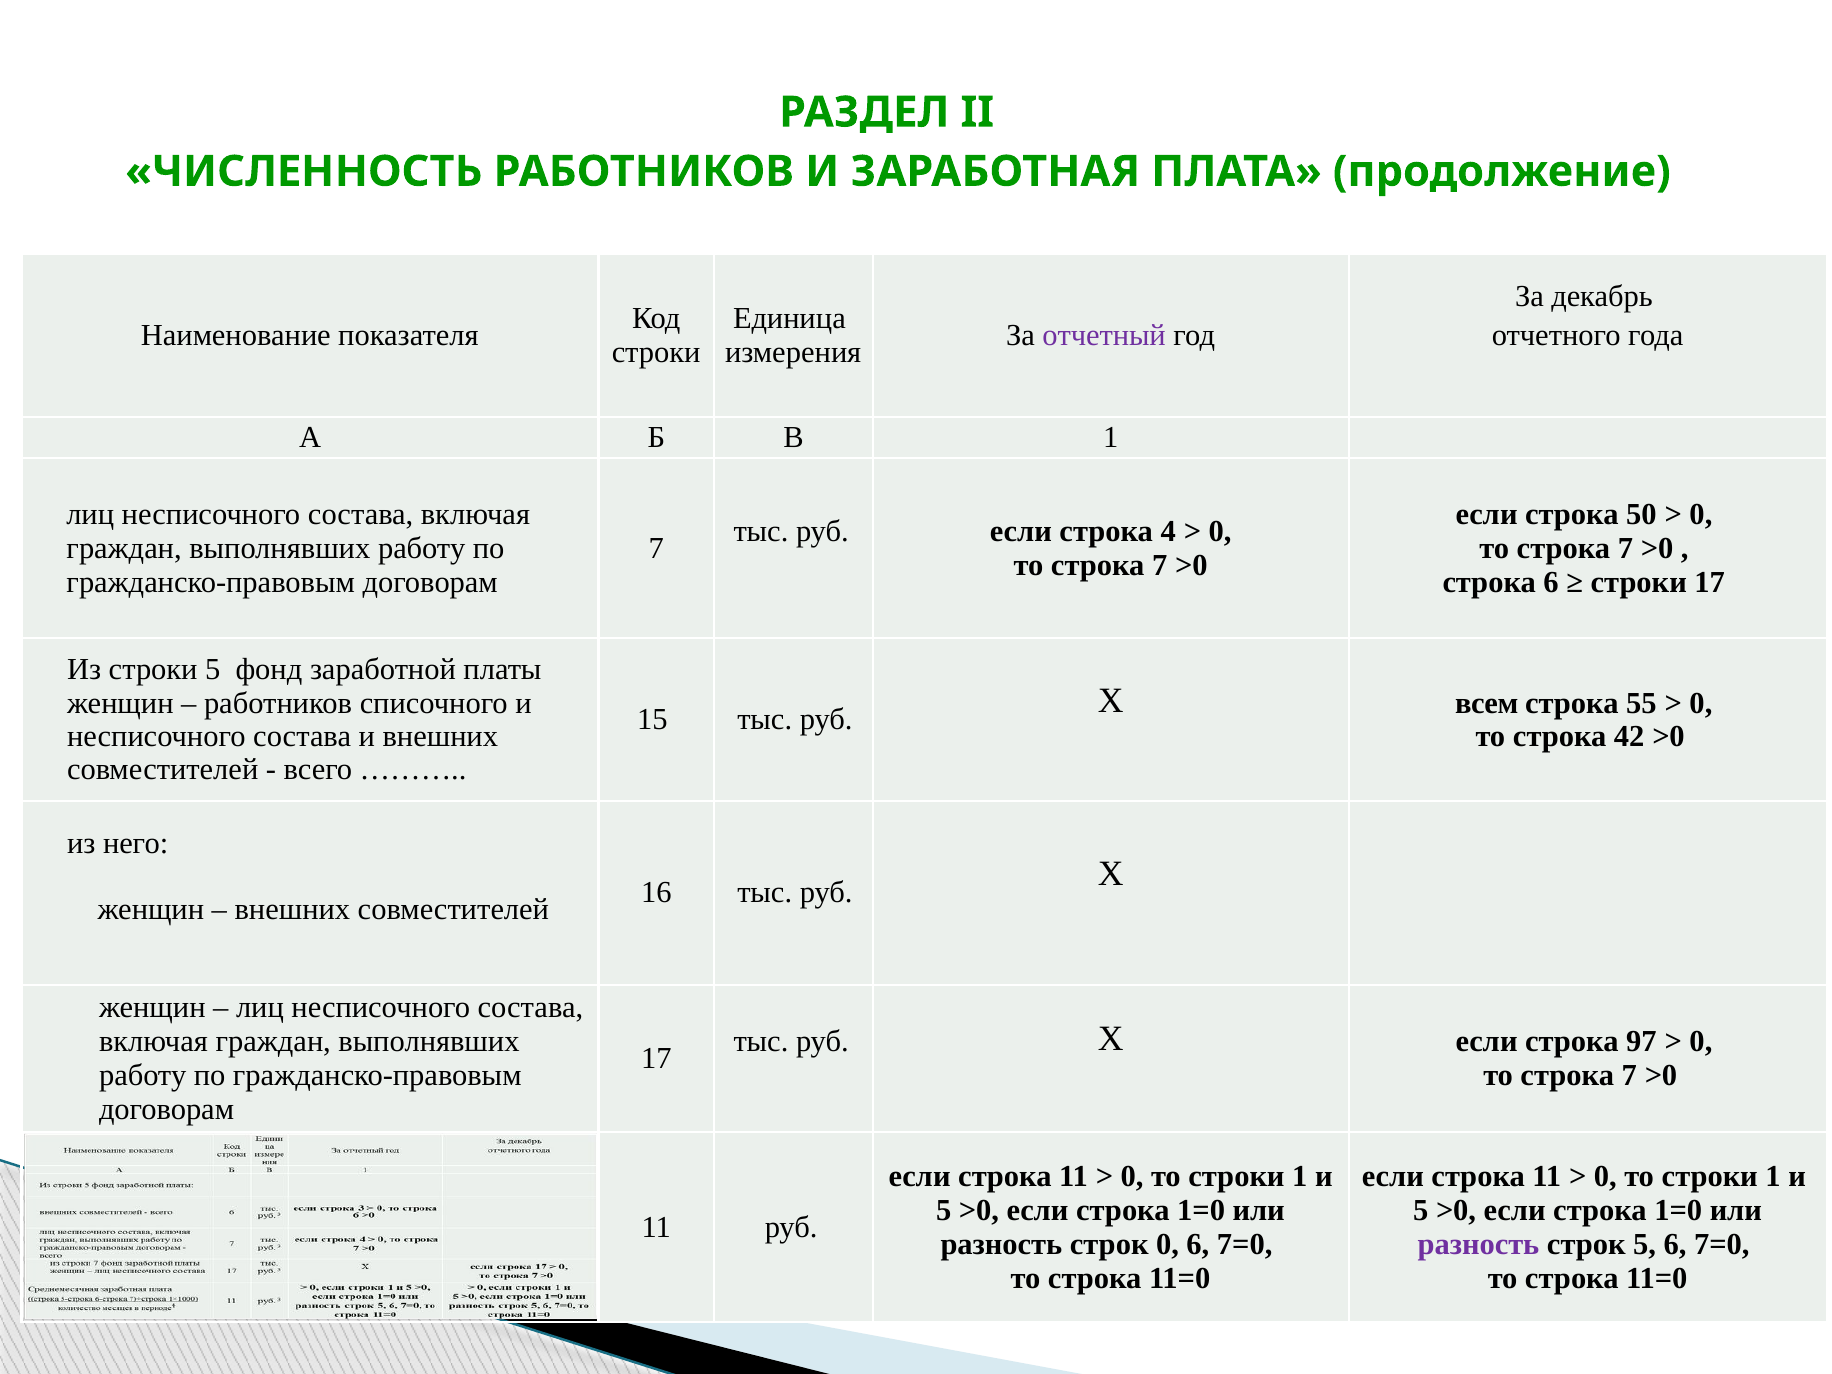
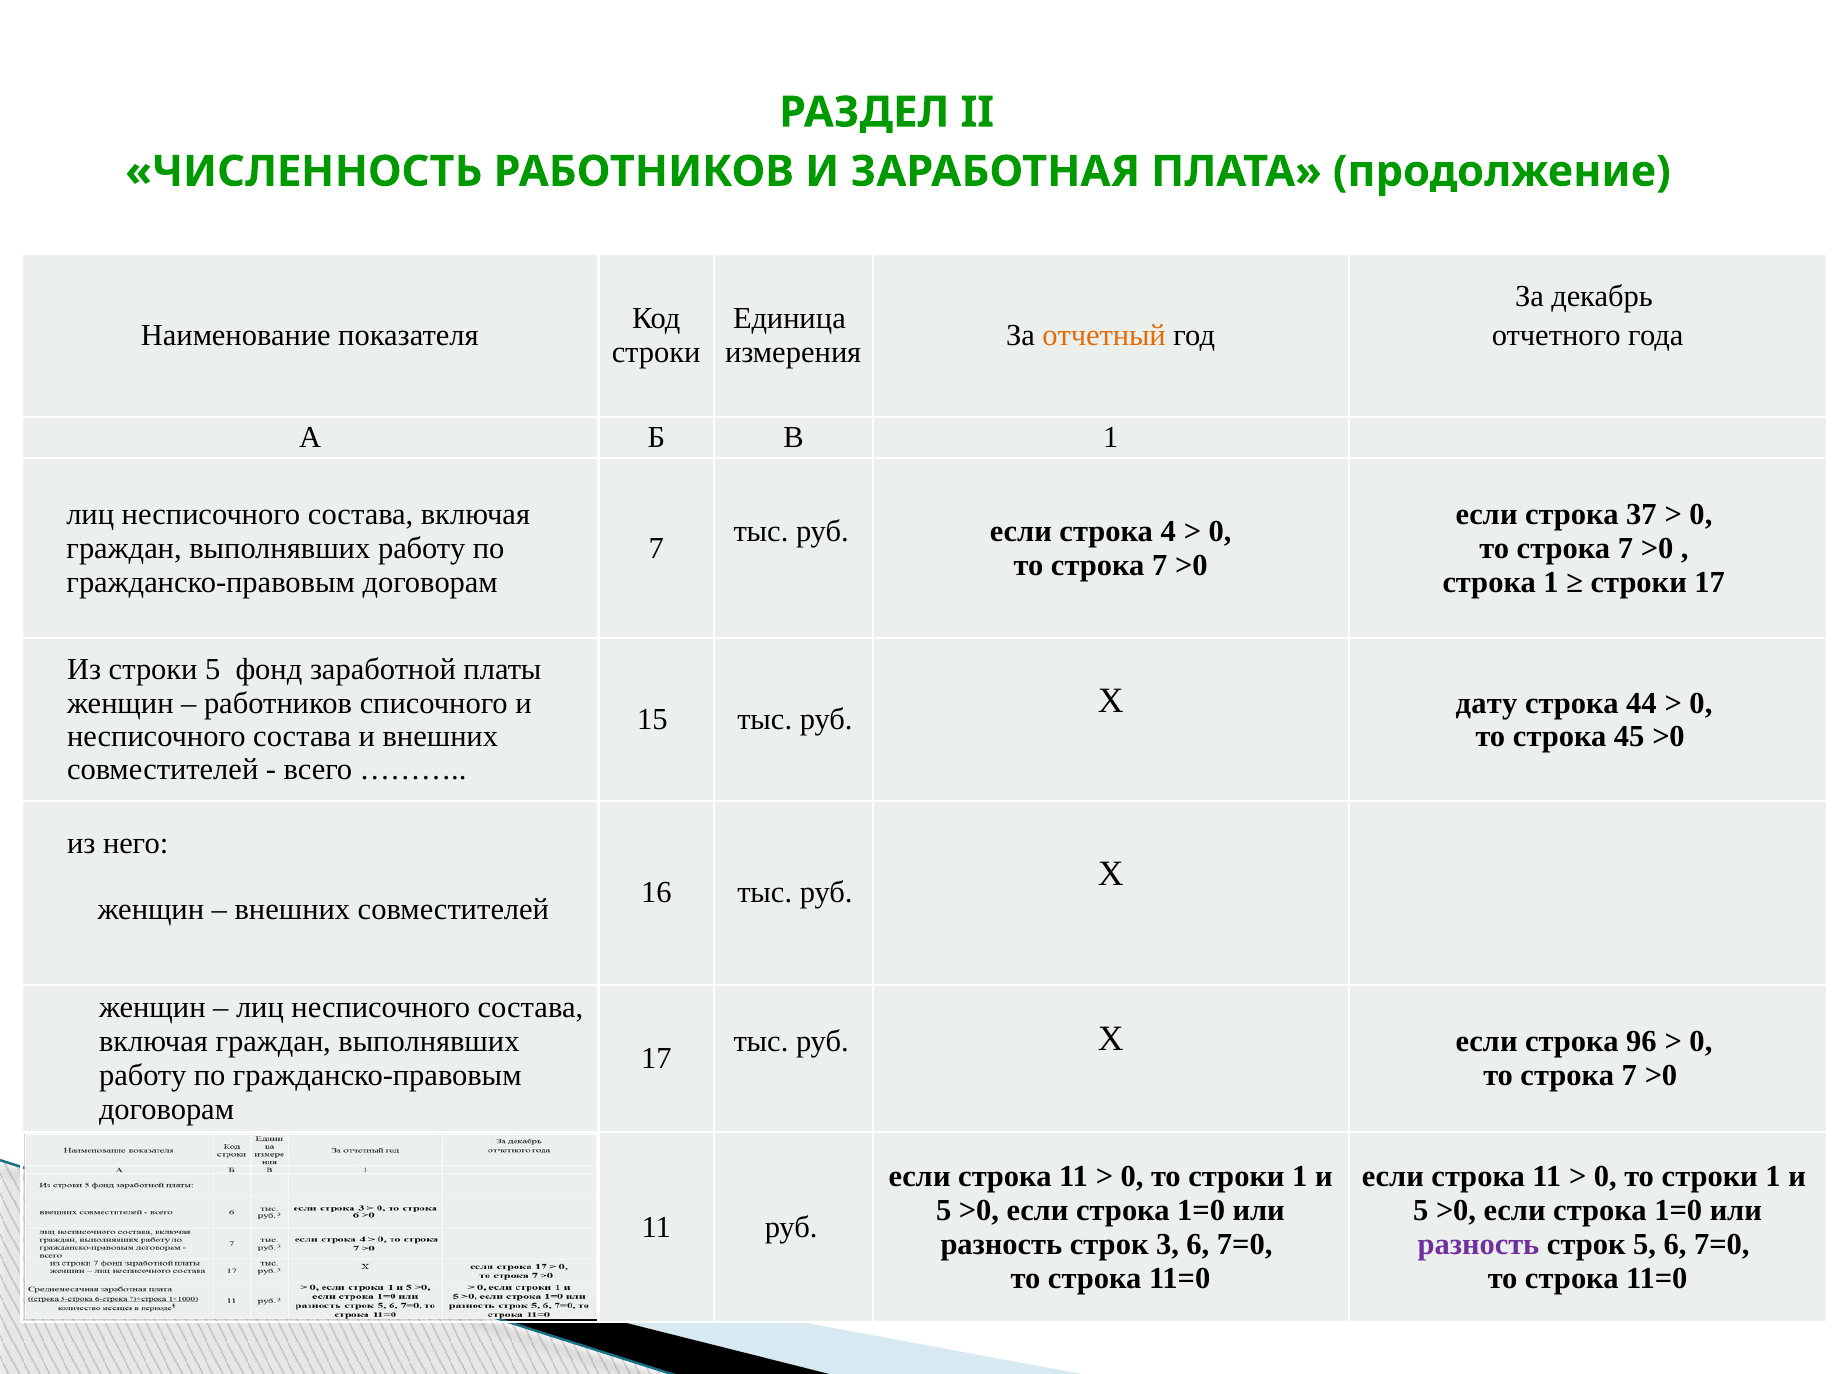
отчетный colour: purple -> orange
50: 50 -> 37
строка 6: 6 -> 1
всем: всем -> дату
55: 55 -> 44
42: 42 -> 45
97: 97 -> 96
строк 0: 0 -> 3
